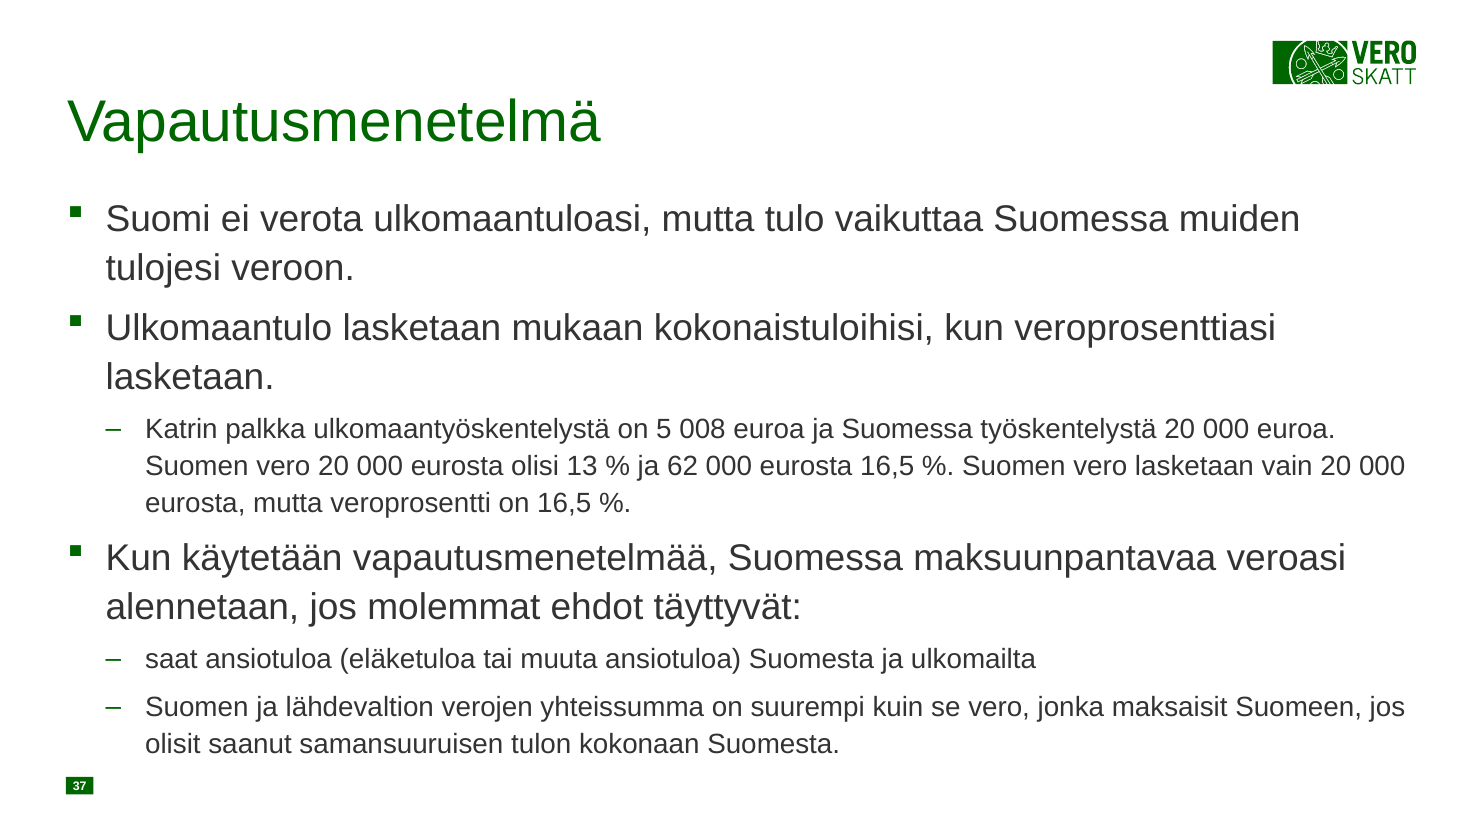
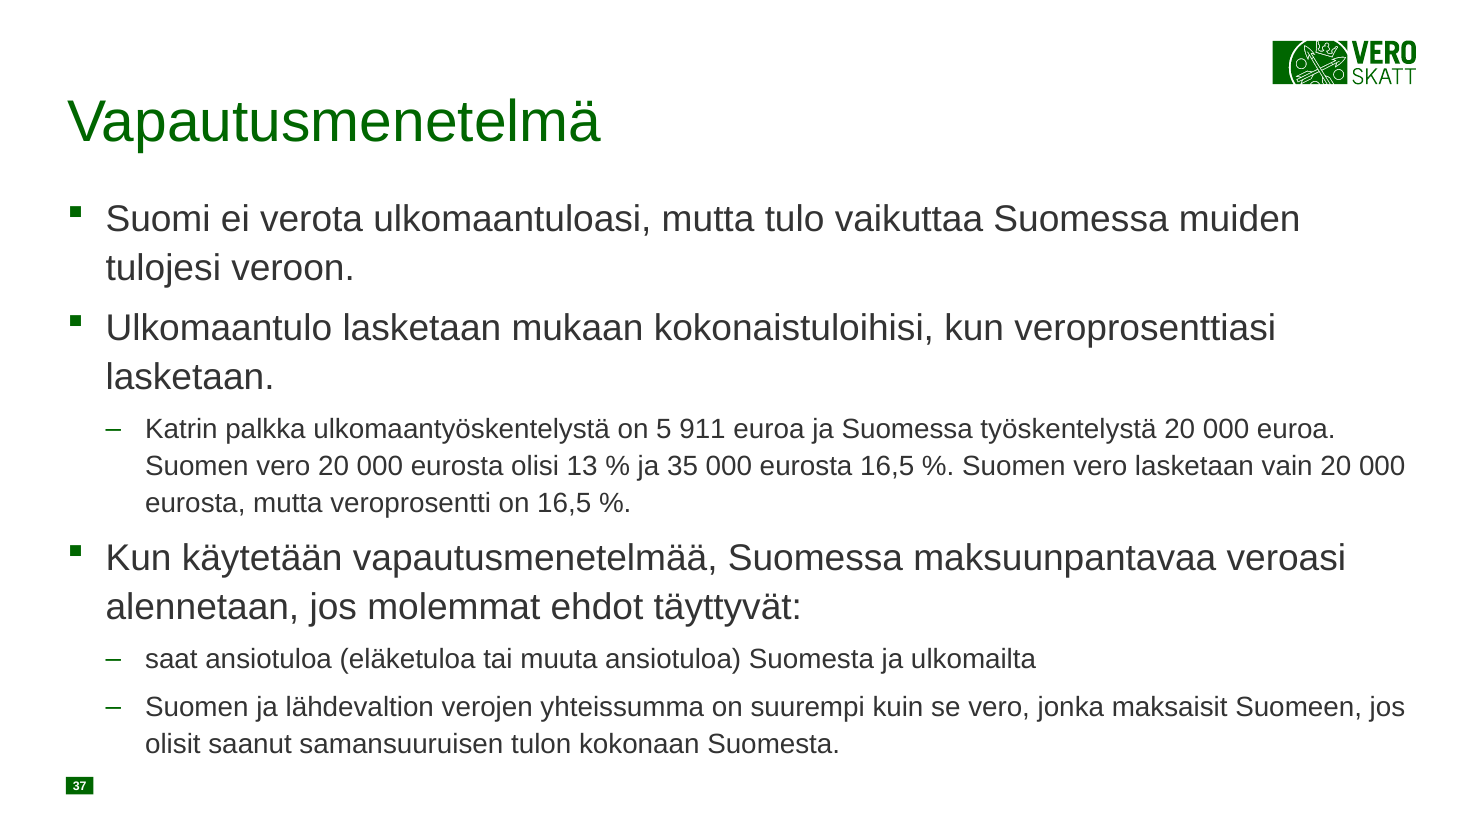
008: 008 -> 911
62: 62 -> 35
